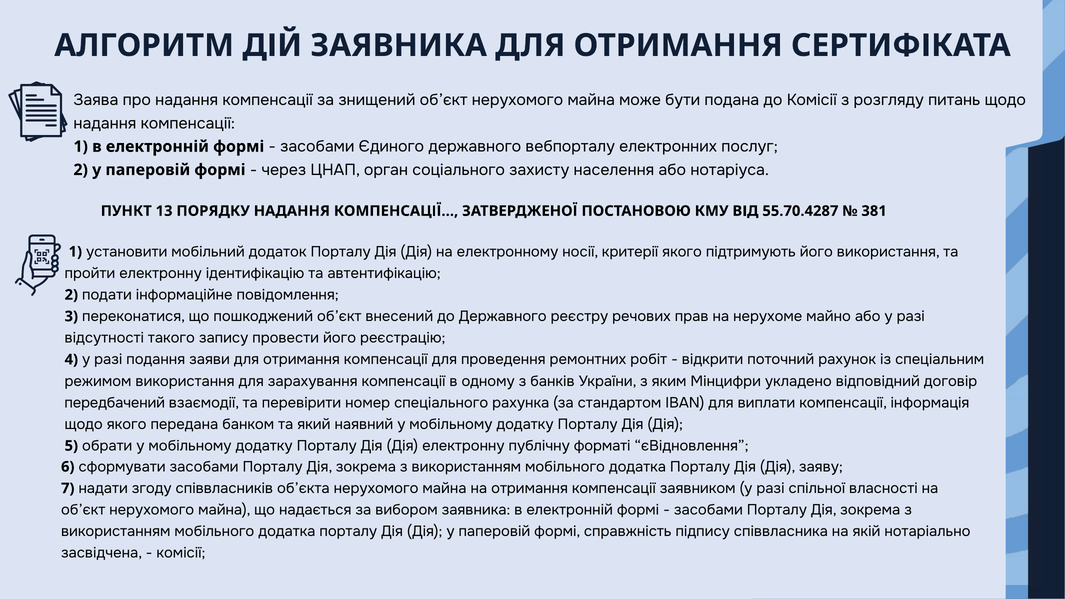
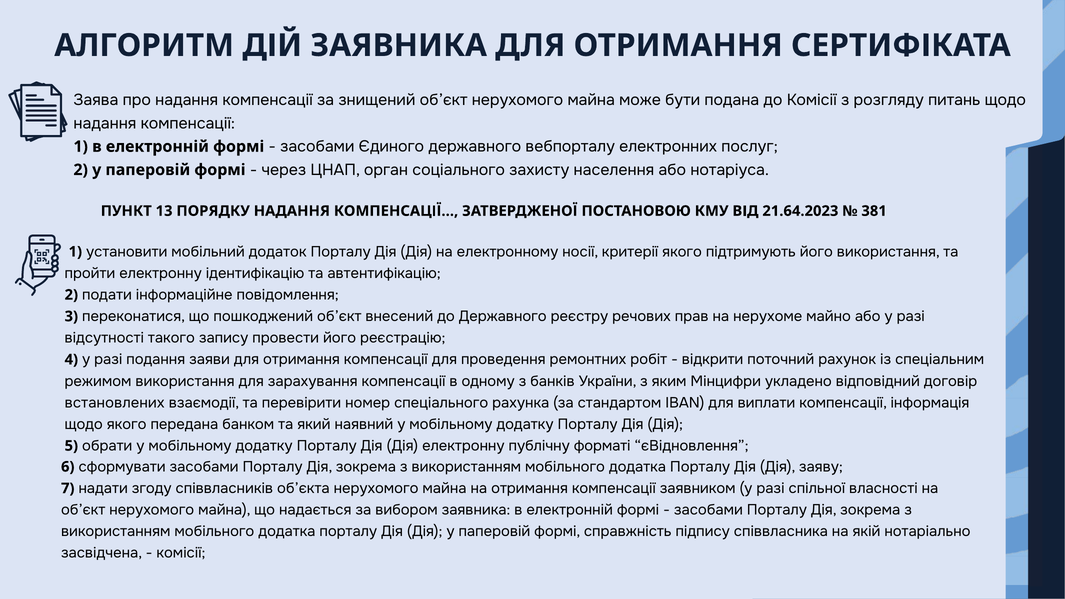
55.70.4287: 55.70.4287 -> 21.64.2023
передбачений: передбачений -> встановлених
